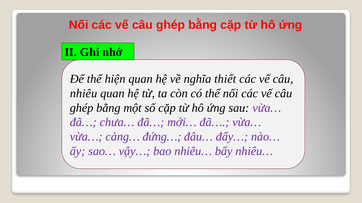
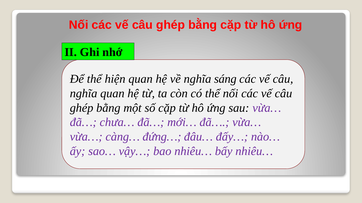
thiết: thiết -> sáng
nhiêu at (84, 94): nhiêu -> nghĩa
